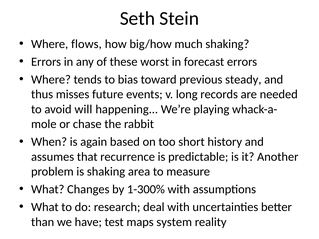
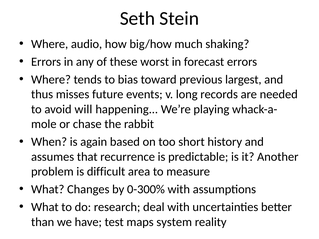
flows: flows -> audio
steady: steady -> largest
is shaking: shaking -> difficult
1-300%: 1-300% -> 0-300%
